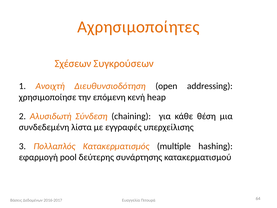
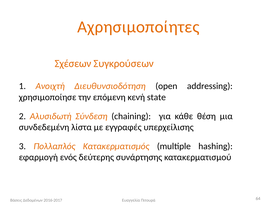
heap: heap -> state
pool: pool -> ενός
